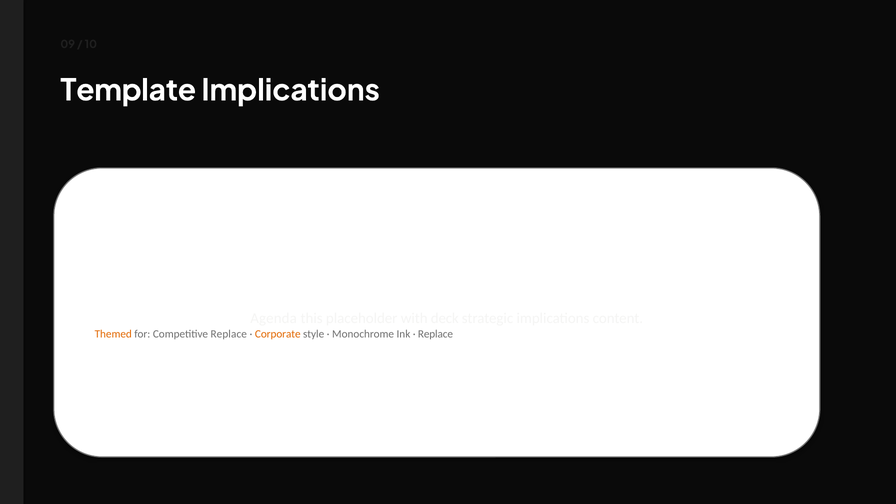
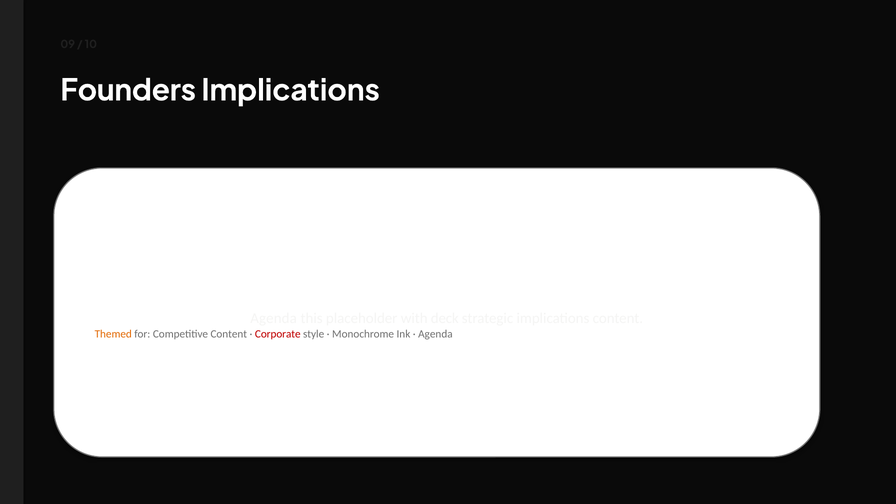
Template: Template -> Founders
Competitive Replace: Replace -> Content
Corporate colour: orange -> red
Replace at (435, 334): Replace -> Agenda
